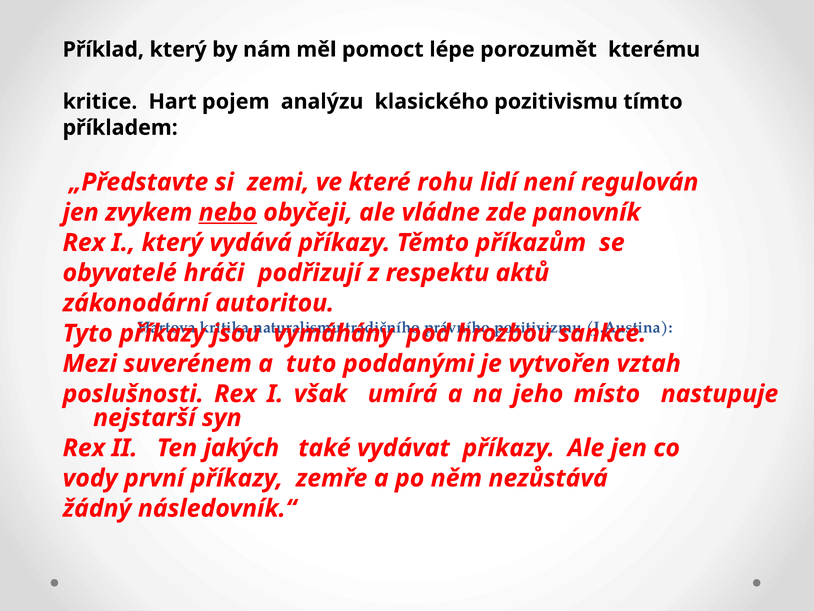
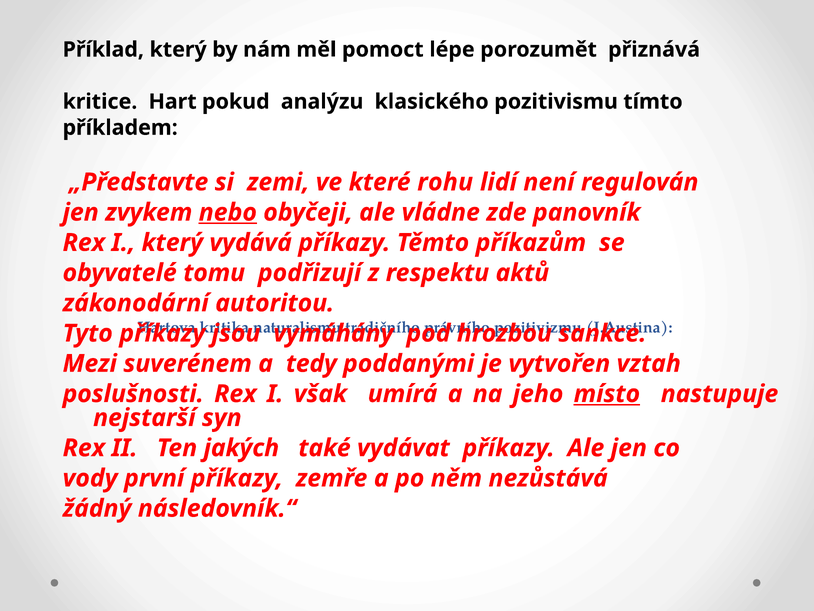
kterému: kterému -> přiznává
pojem: pojem -> pokud
hráči: hráči -> tomu
tuto: tuto -> tedy
místo underline: none -> present
